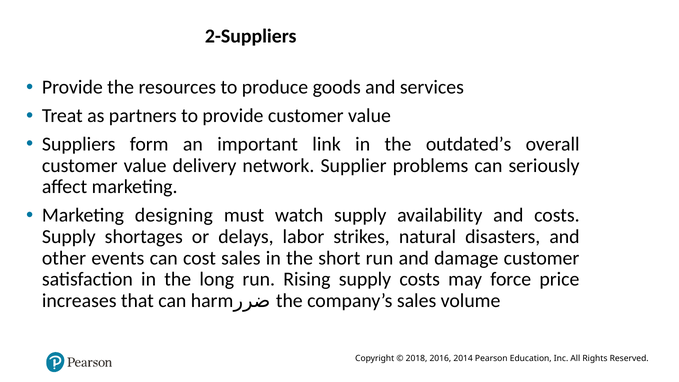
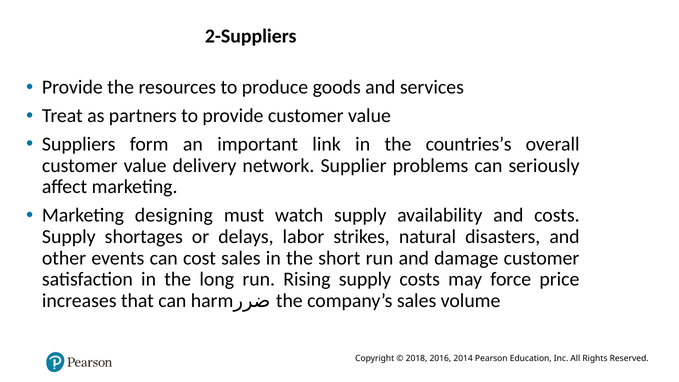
outdated’s: outdated’s -> countries’s
